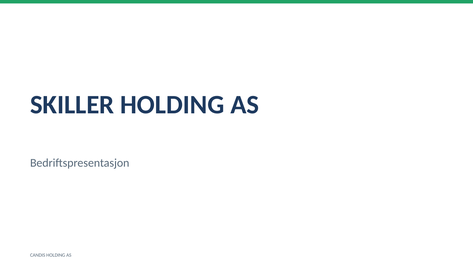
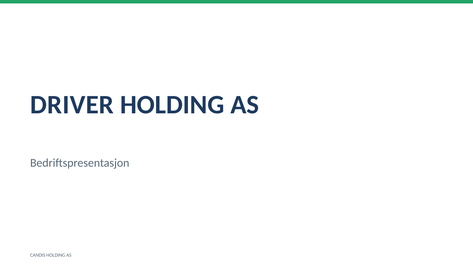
SKILLER: SKILLER -> DRIVER
